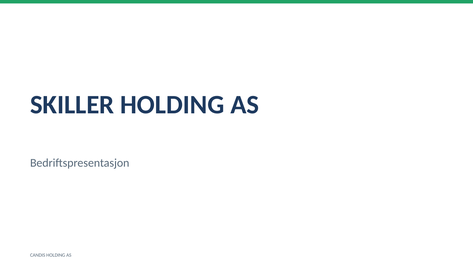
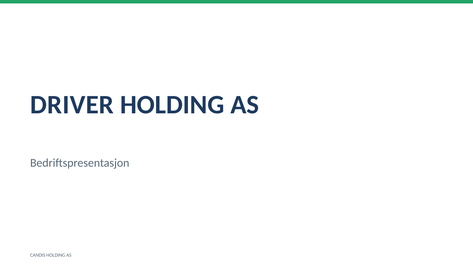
SKILLER: SKILLER -> DRIVER
